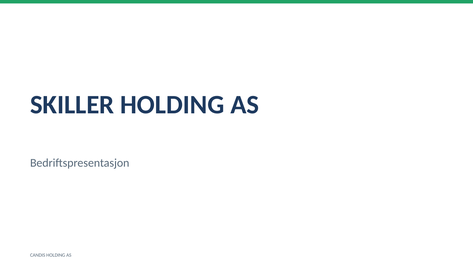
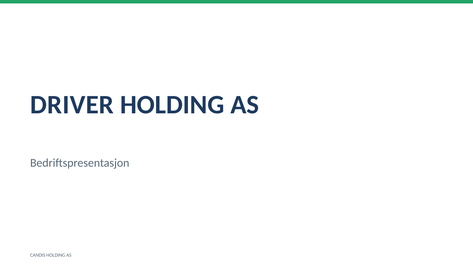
SKILLER: SKILLER -> DRIVER
